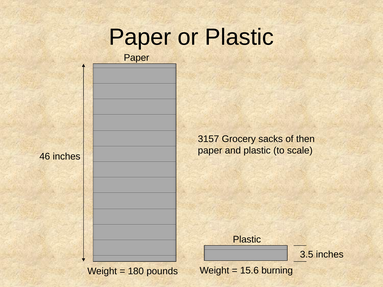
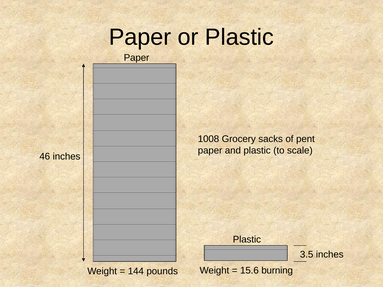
3157: 3157 -> 1008
then: then -> pent
180: 180 -> 144
